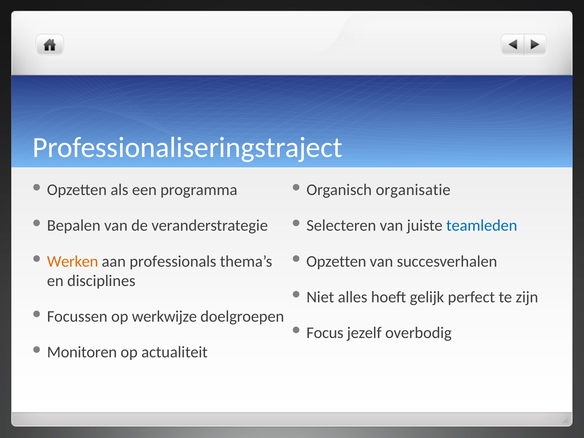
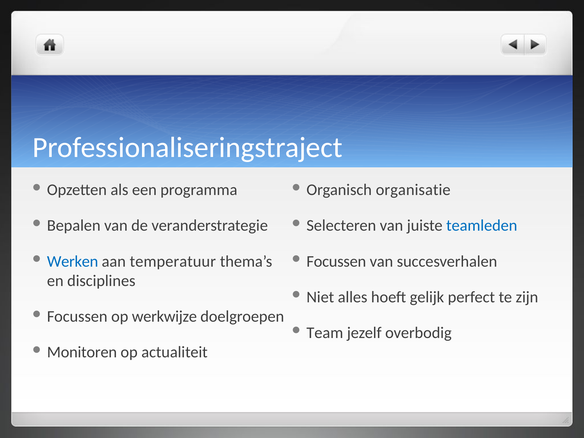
Werken colour: orange -> blue
professionals: professionals -> temperatuur
Opzetten at (336, 261): Opzetten -> Focussen
Focus: Focus -> Team
